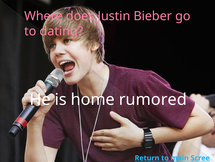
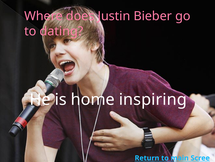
rumored: rumored -> inspiring
